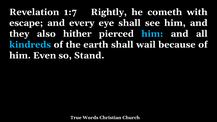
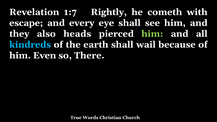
hither: hither -> heads
him at (152, 34) colour: light blue -> light green
Stand: Stand -> There
